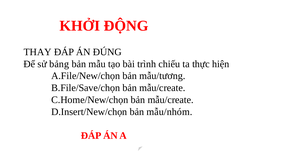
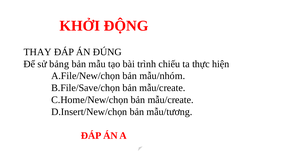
mẫu/tương: mẫu/tương -> mẫu/nhóm
mẫu/nhóm: mẫu/nhóm -> mẫu/tương
